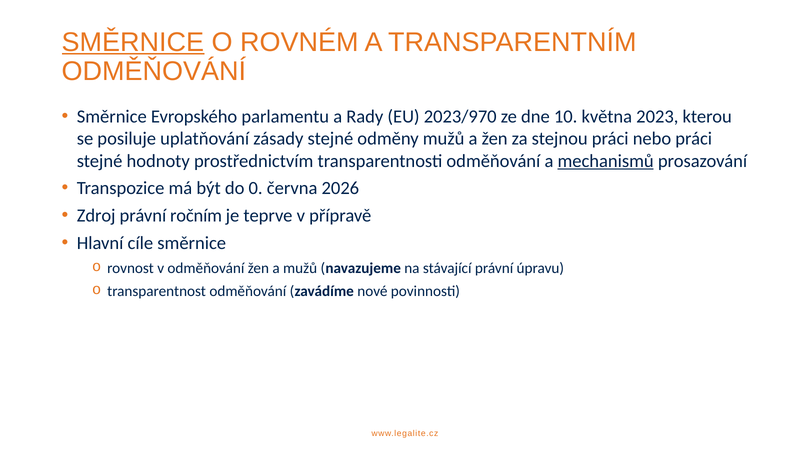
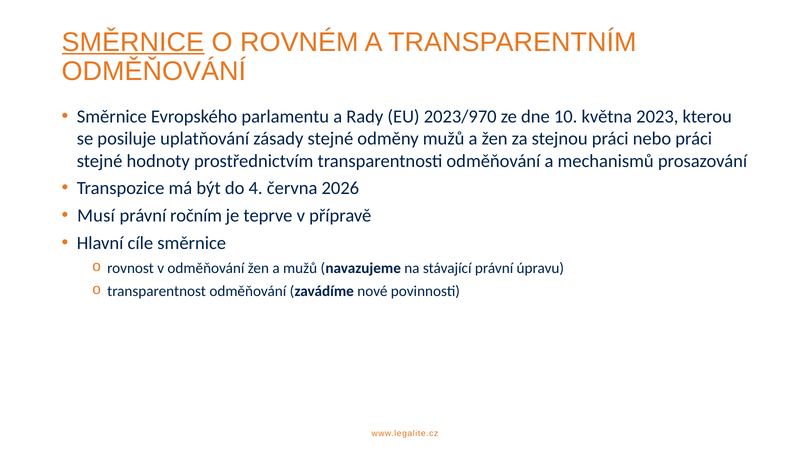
mechanismů underline: present -> none
0: 0 -> 4
Zdroj: Zdroj -> Musí
